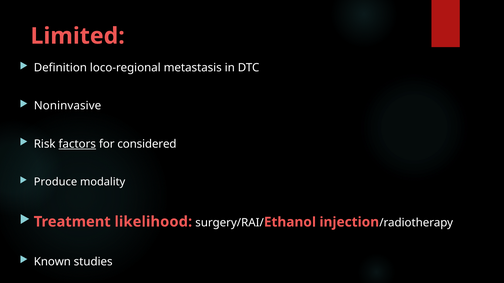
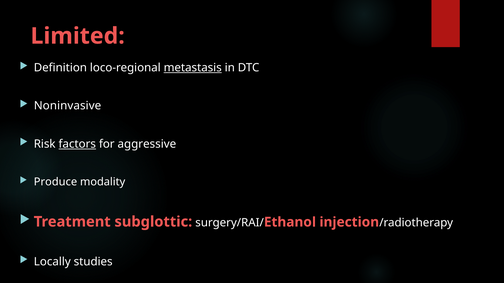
metastasis underline: none -> present
considered: considered -> aggressive
likelihood: likelihood -> subglottic
Known: Known -> Locally
